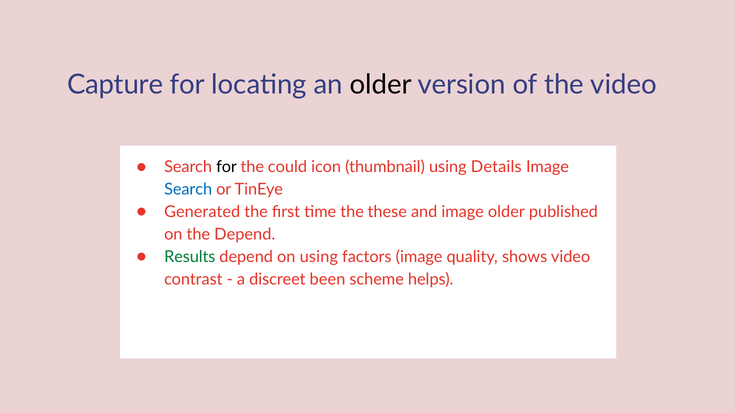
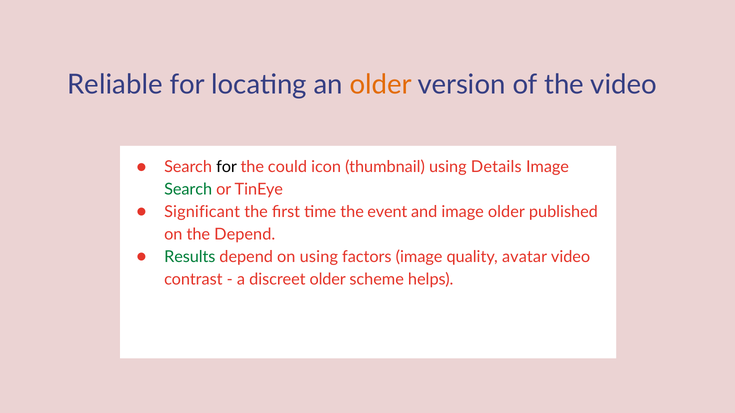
Capture: Capture -> Reliable
older at (381, 85) colour: black -> orange
Search at (188, 190) colour: blue -> green
Generated: Generated -> Significant
these: these -> event
shows: shows -> avatar
discreet been: been -> older
